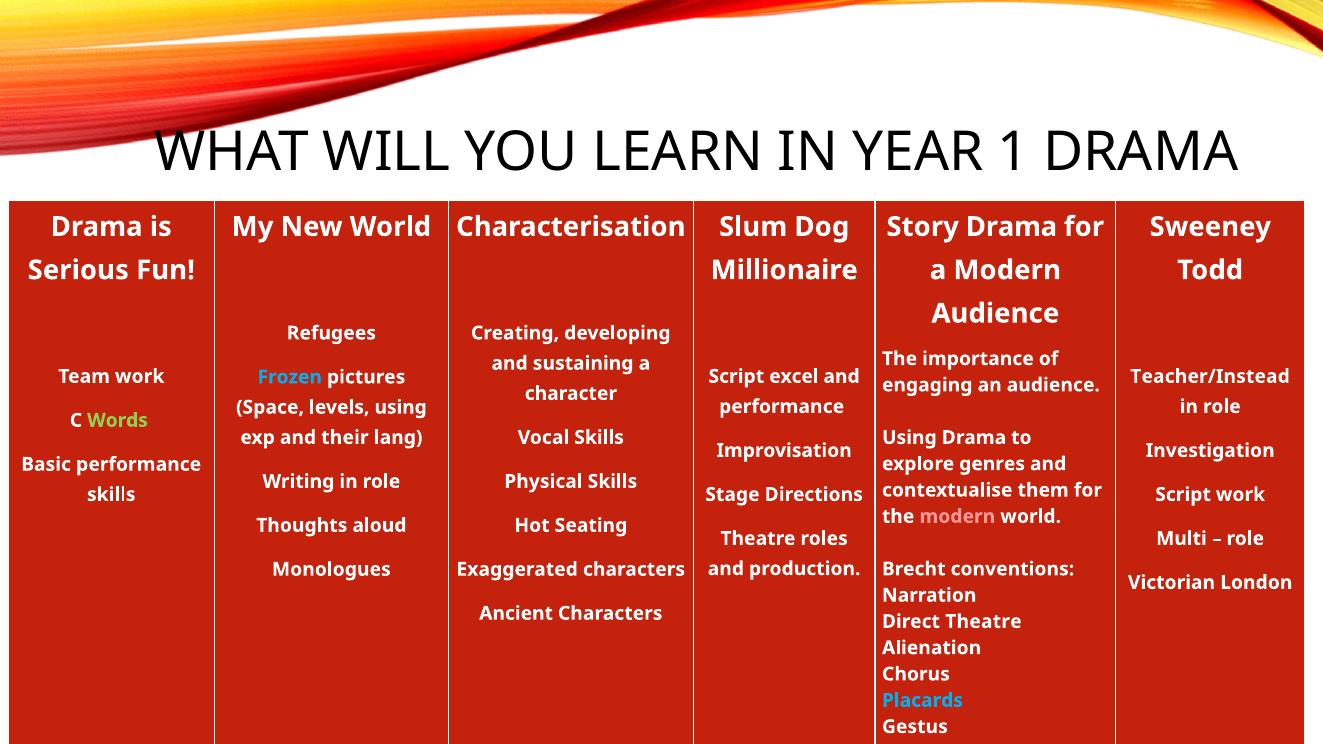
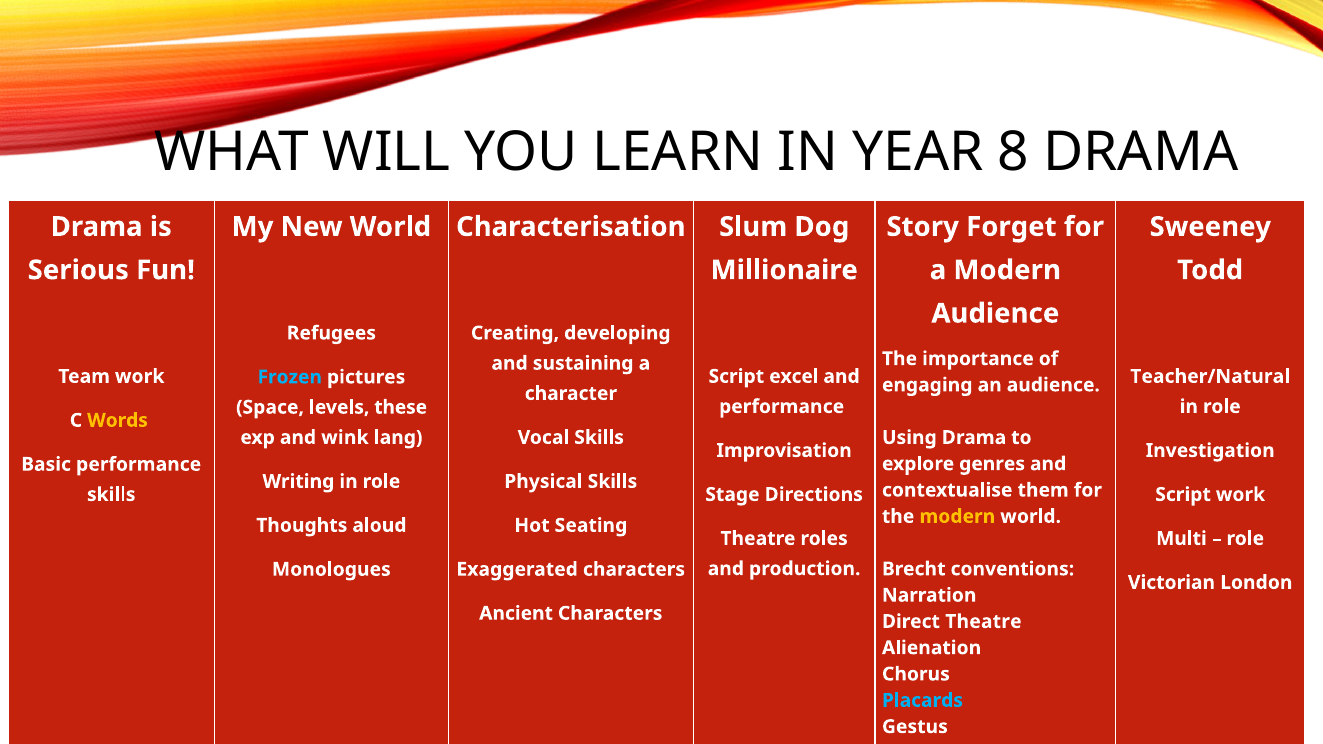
1: 1 -> 8
Story Drama: Drama -> Forget
Teacher/Instead: Teacher/Instead -> Teacher/Natural
levels using: using -> these
Words colour: light green -> yellow
their: their -> wink
modern at (957, 517) colour: pink -> yellow
